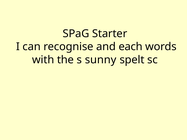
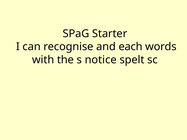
sunny: sunny -> notice
